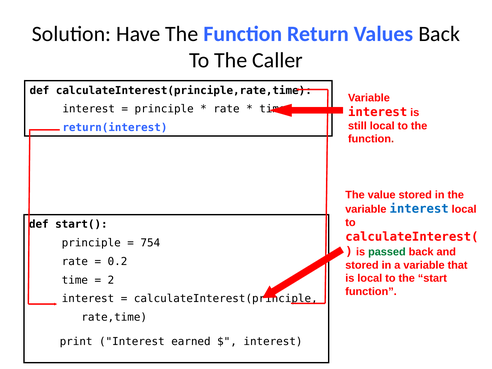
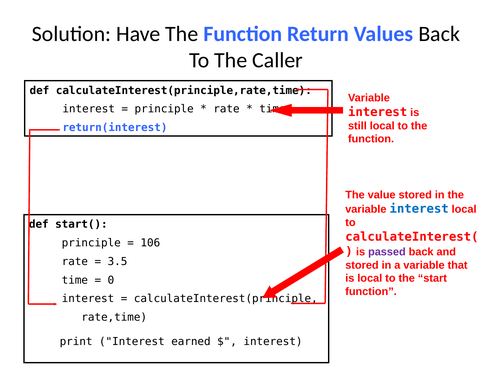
754: 754 -> 106
passed colour: green -> purple
0.2: 0.2 -> 3.5
2: 2 -> 0
